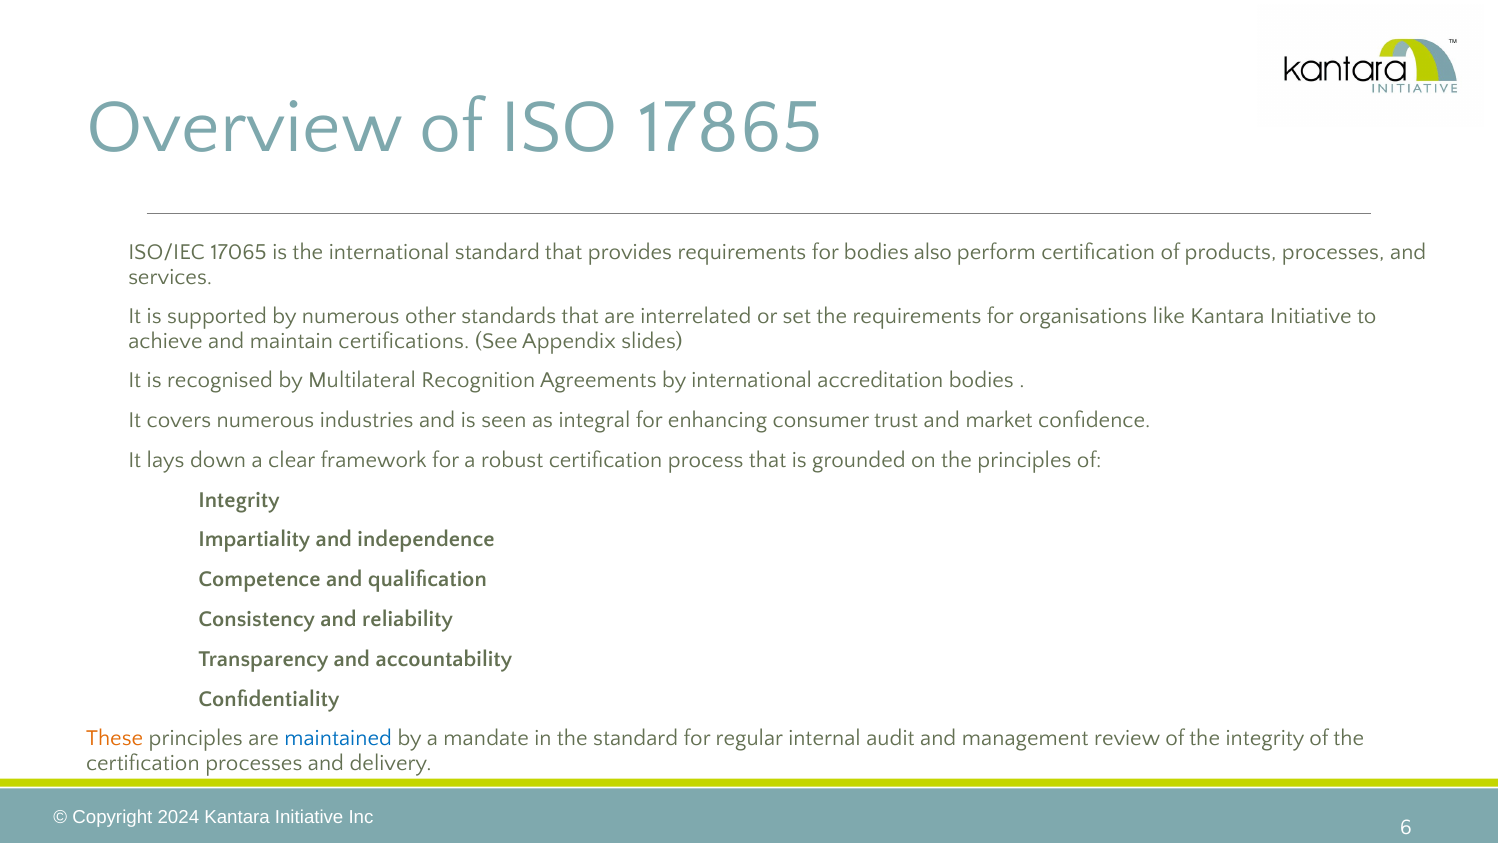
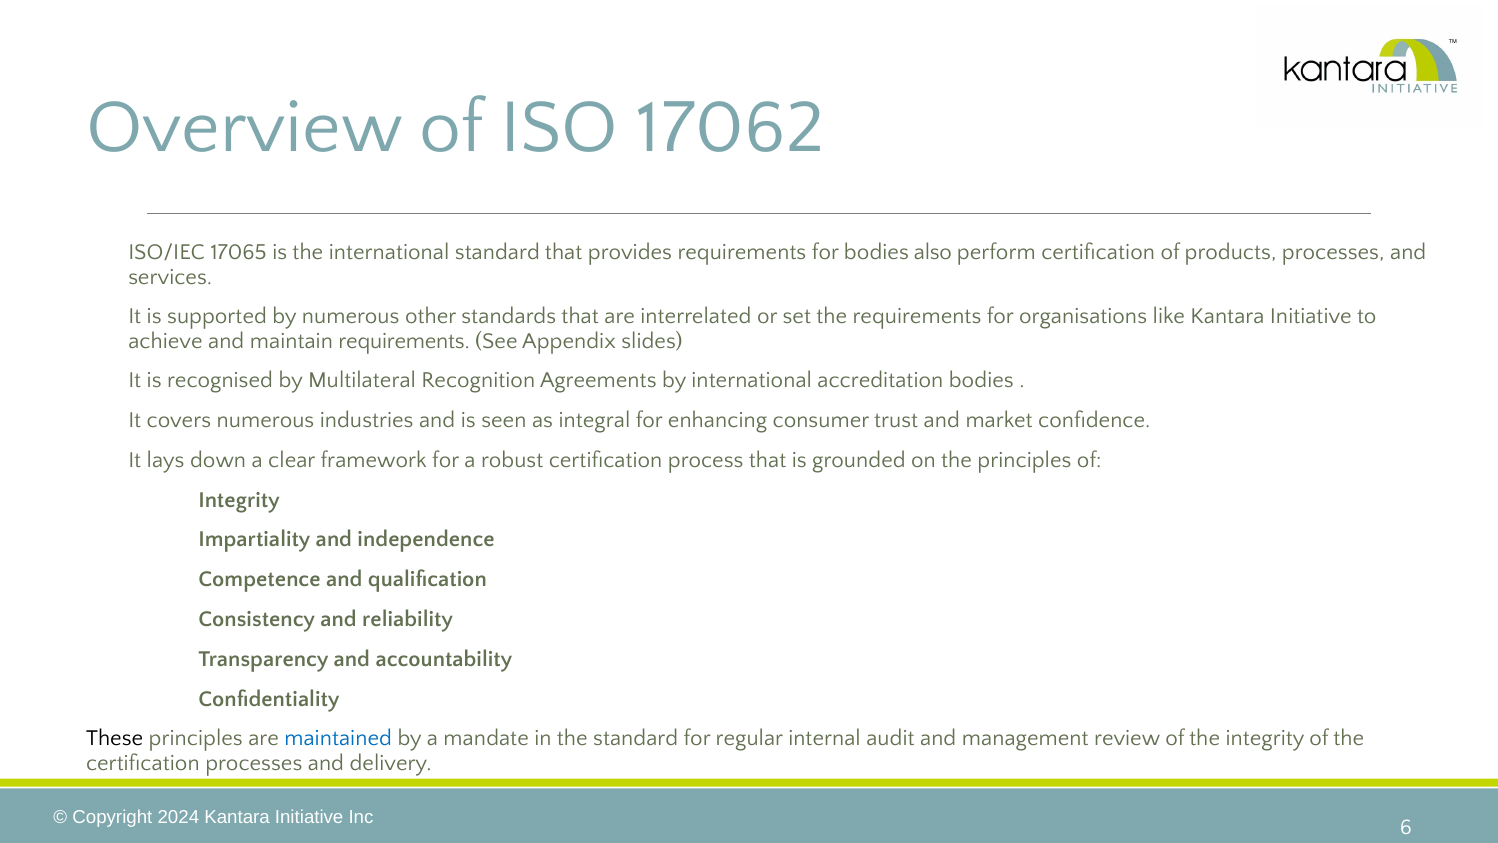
17865: 17865 -> 17062
maintain certifications: certifications -> requirements
These colour: orange -> black
